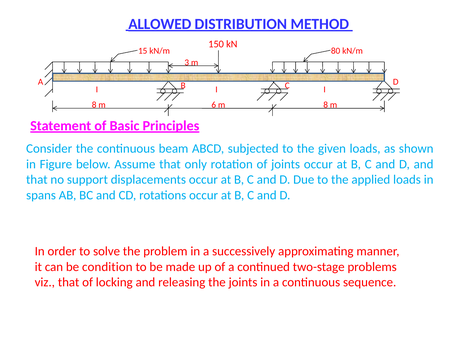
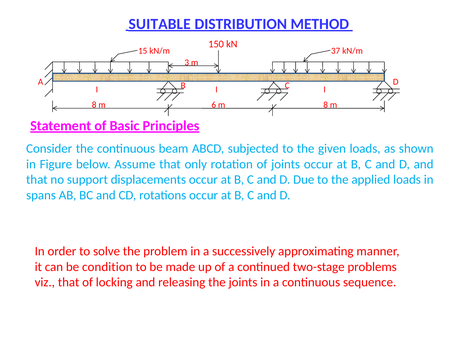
ALLOWED: ALLOWED -> SUITABLE
80: 80 -> 37
